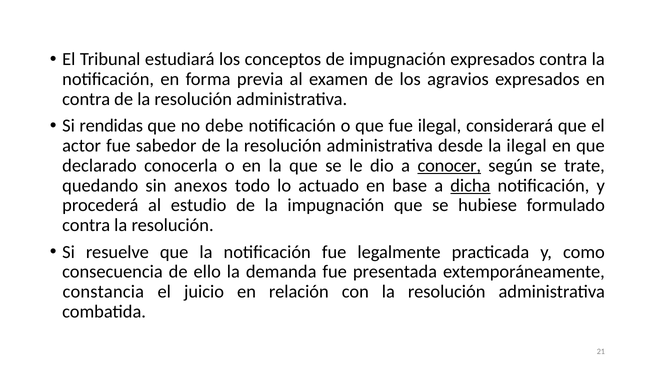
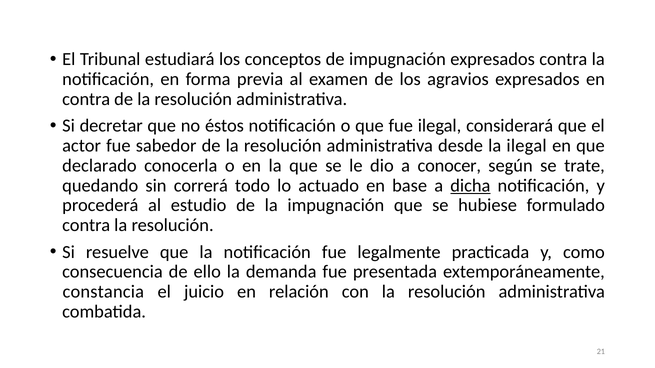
rendidas: rendidas -> decretar
debe: debe -> éstos
conocer underline: present -> none
anexos: anexos -> correrá
